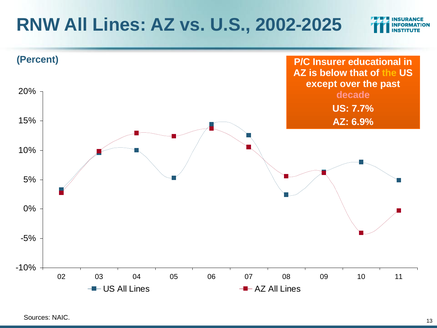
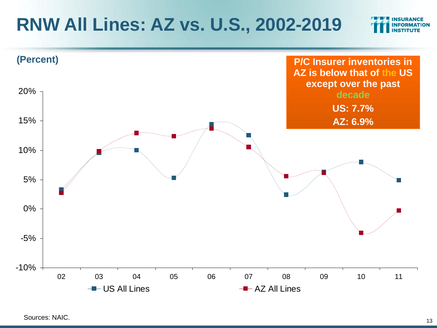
2002-2025: 2002-2025 -> 2002-2019
educational: educational -> inventories
decade colour: pink -> light green
